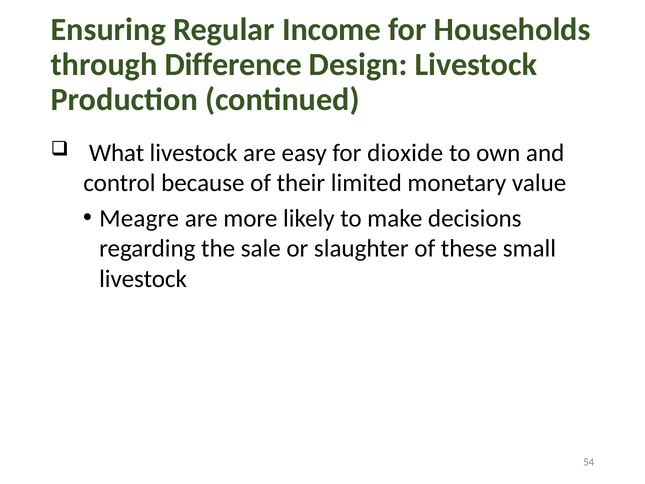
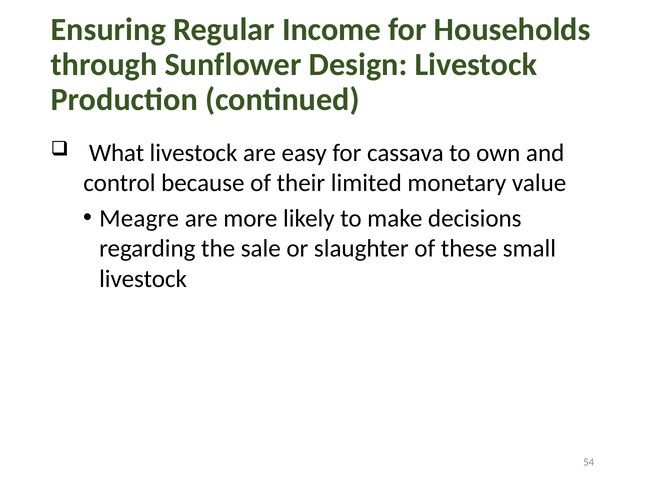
Difference: Difference -> Sunflower
dioxide: dioxide -> cassava
